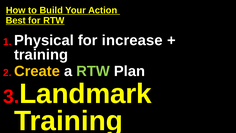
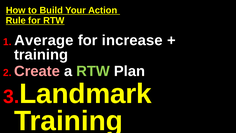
Best: Best -> Rule
Physical: Physical -> Average
Create colour: yellow -> pink
